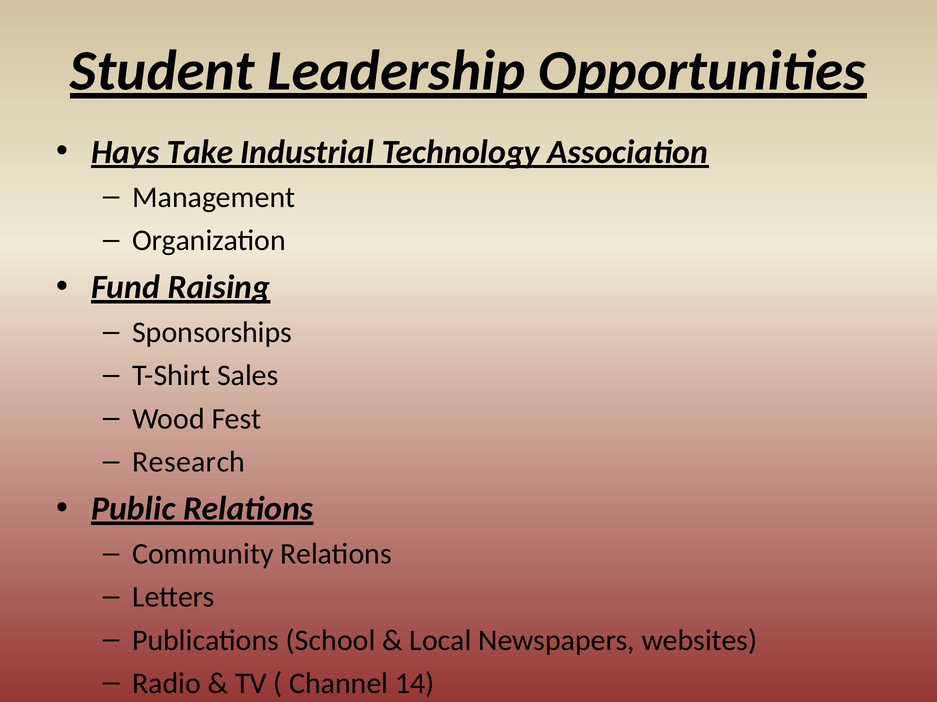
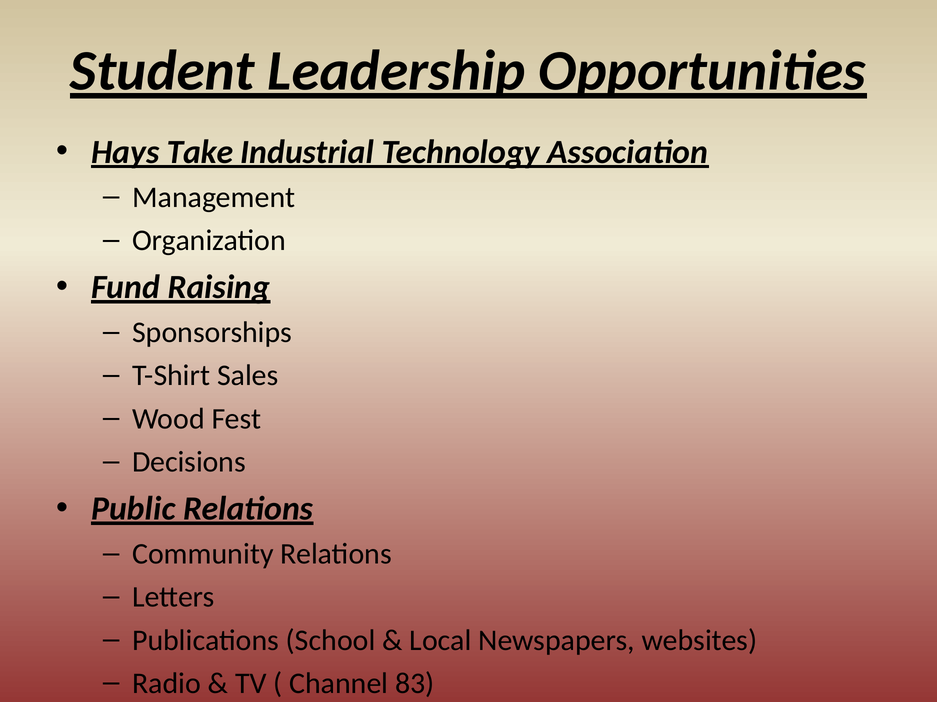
Research: Research -> Decisions
14: 14 -> 83
